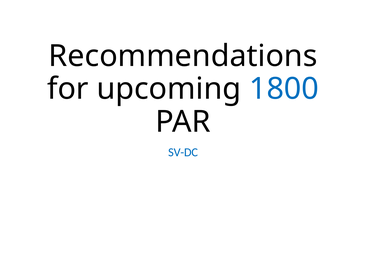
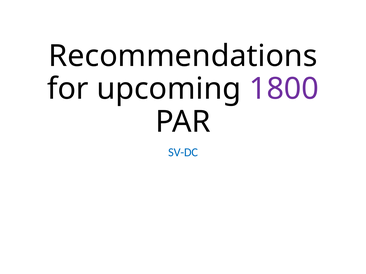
1800 colour: blue -> purple
